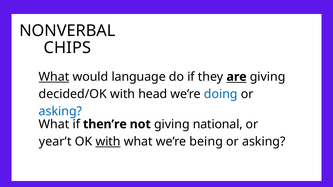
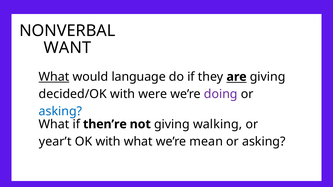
CHIPS: CHIPS -> WANT
head: head -> were
doing colour: blue -> purple
national: national -> walking
with at (108, 142) underline: present -> none
being: being -> mean
